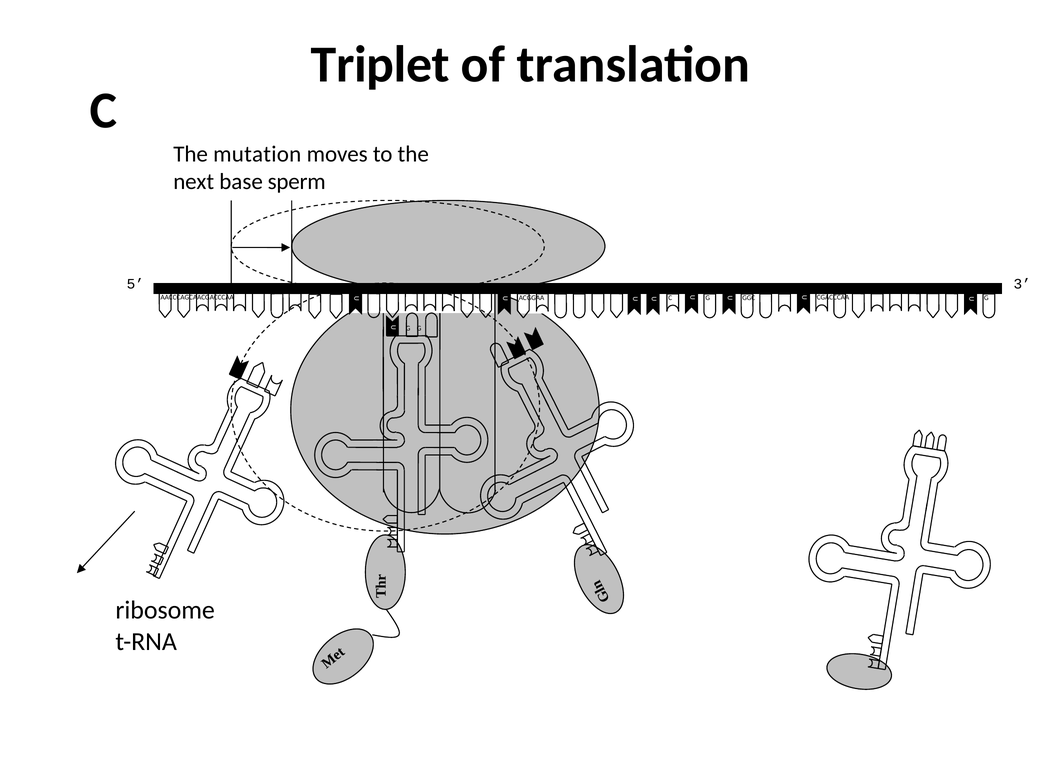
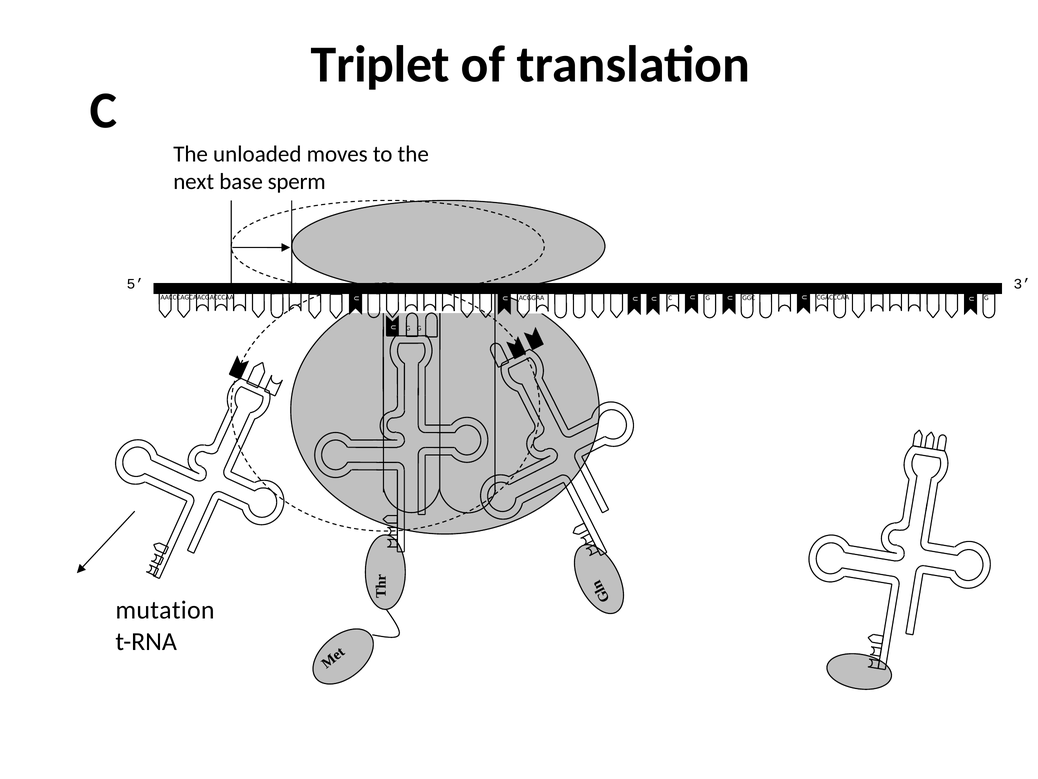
mutation: mutation -> unloaded
ribosome: ribosome -> mutation
